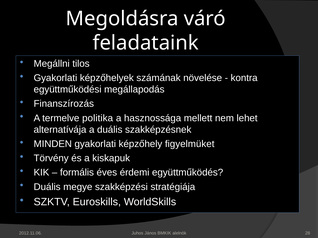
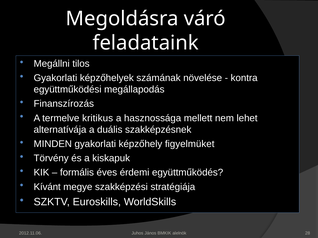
politika: politika -> kritikus
Duális at (47, 187): Duális -> Kívánt
